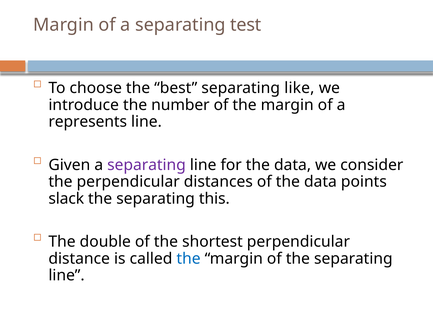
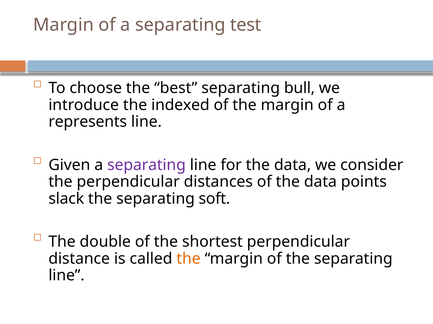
like: like -> bull
number: number -> indexed
this: this -> soft
the at (189, 259) colour: blue -> orange
